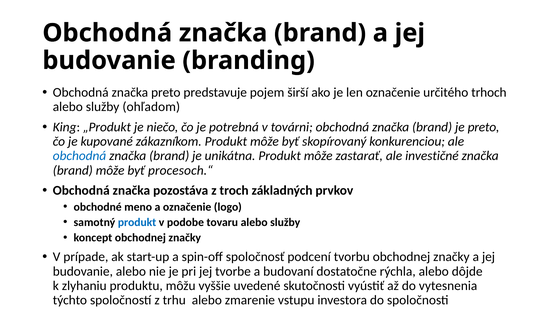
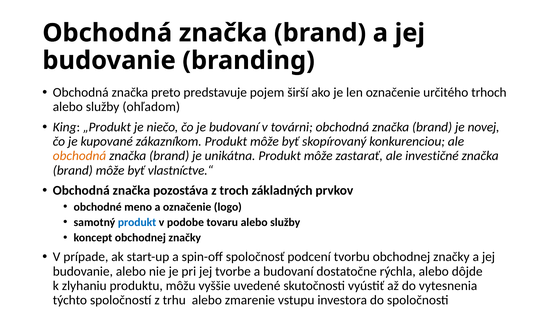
je potrebná: potrebná -> budovaní
je preto: preto -> novej
obchodná at (80, 156) colour: blue -> orange
procesoch.“: procesoch.“ -> vlastníctve.“
